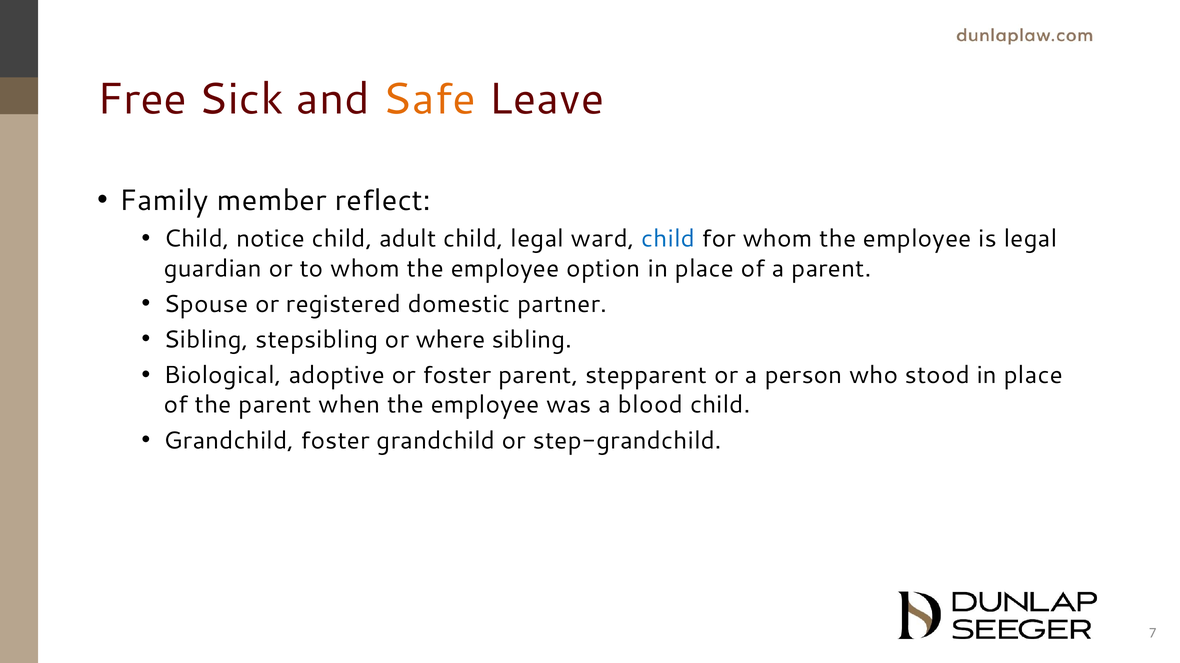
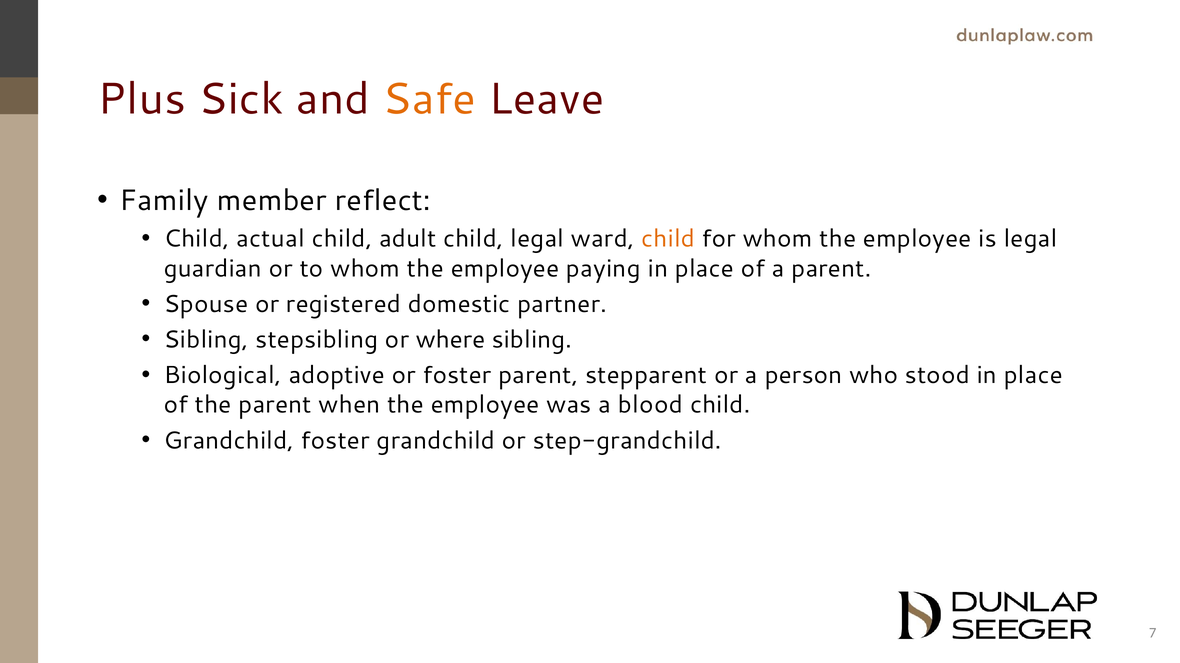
Free: Free -> Plus
notice: notice -> actual
child at (668, 239) colour: blue -> orange
option: option -> paying
